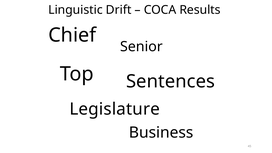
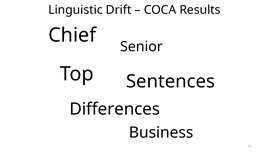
Legislature: Legislature -> Differences
